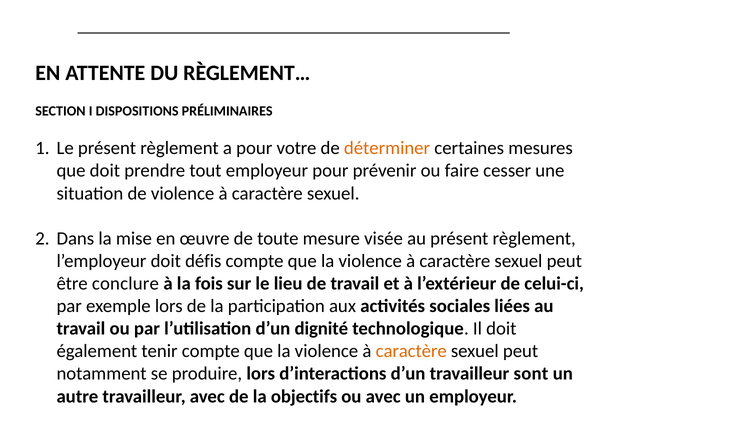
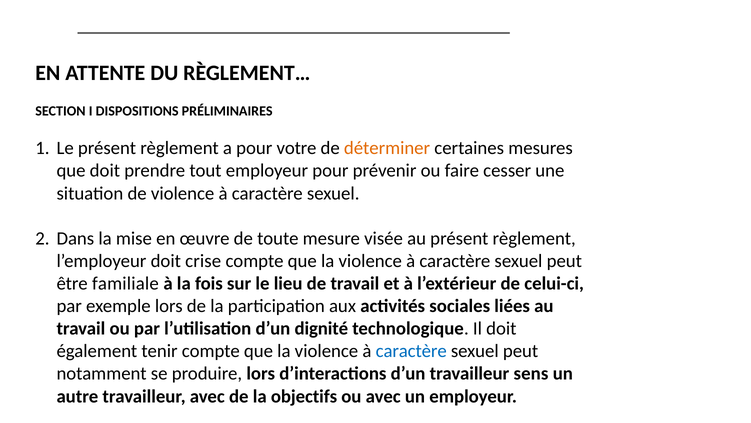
défis: défis -> crise
conclure: conclure -> familiale
caractère at (411, 351) colour: orange -> blue
sont: sont -> sens
